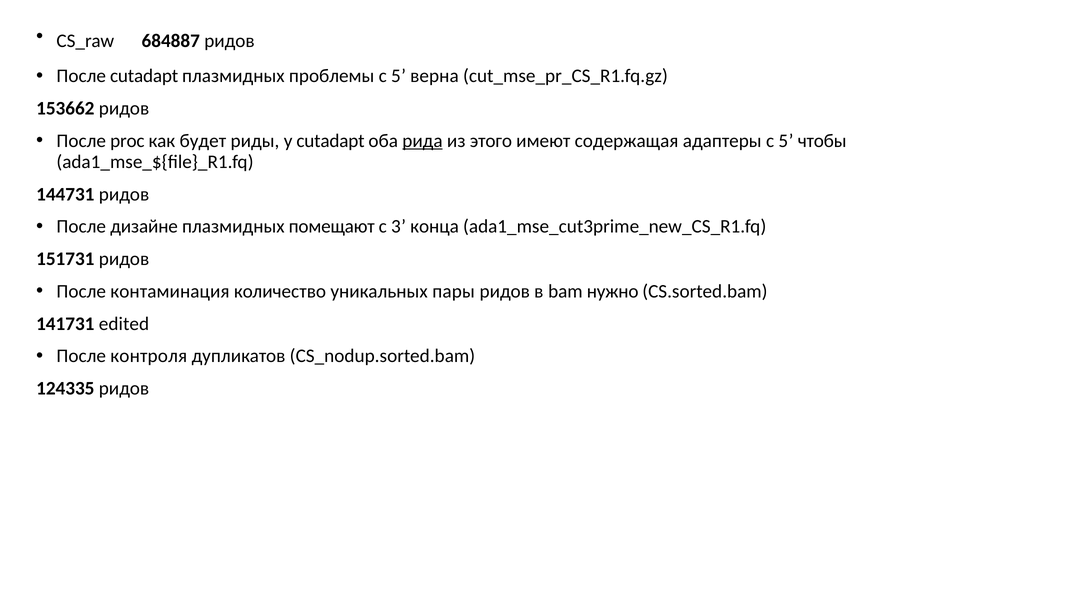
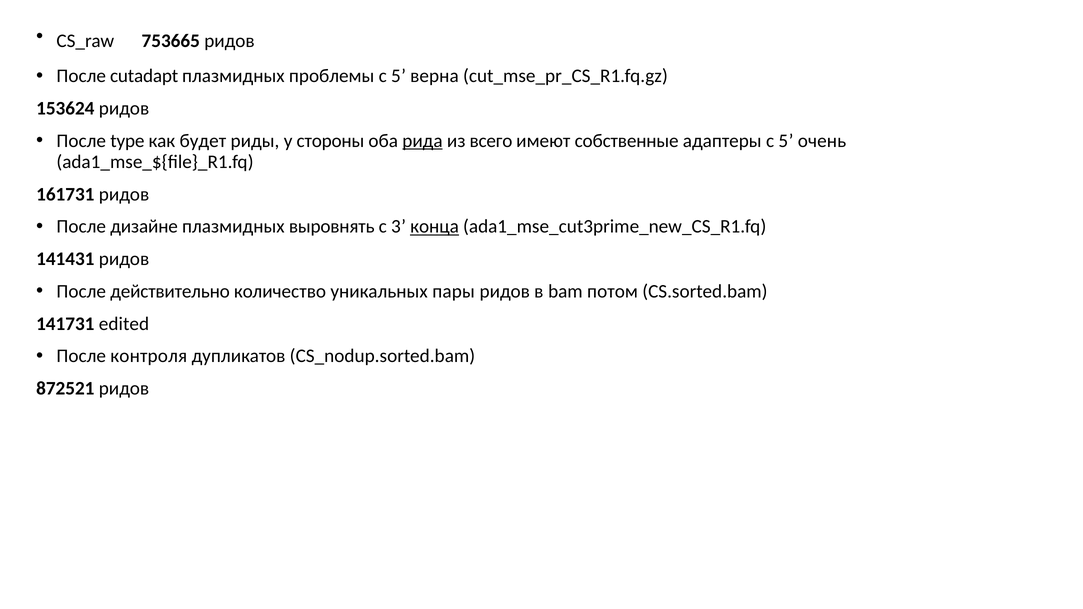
684887: 684887 -> 753665
153662: 153662 -> 153624
proc: proc -> type
у cutadapt: cutadapt -> стороны
этого: этого -> всего
содержащая: содержащая -> собственные
чтобы: чтобы -> очень
144731: 144731 -> 161731
помещают: помещают -> выровнять
конца underline: none -> present
151731: 151731 -> 141431
контаминация: контаминация -> действительно
нужно: нужно -> потом
124335: 124335 -> 872521
